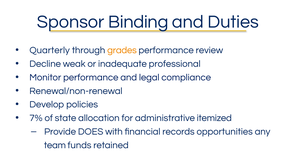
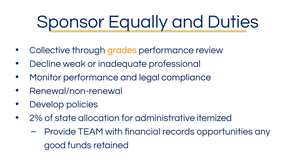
Binding: Binding -> Equally
Quarterly: Quarterly -> Collective
7%: 7% -> 2%
DOES: DOES -> TEAM
team: team -> good
